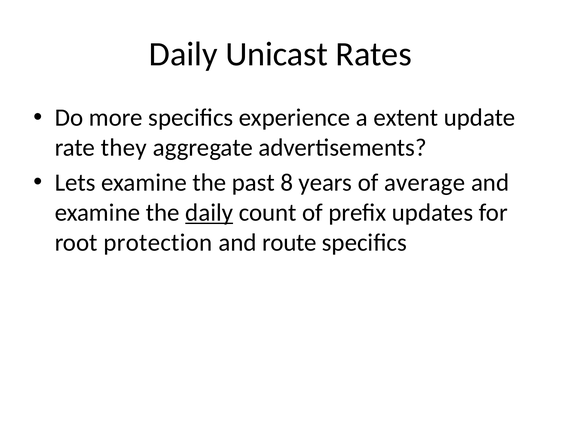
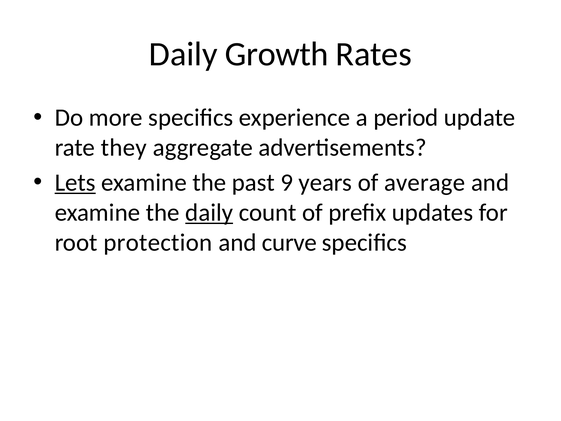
Unicast: Unicast -> Growth
extent: extent -> period
Lets underline: none -> present
8: 8 -> 9
route: route -> curve
